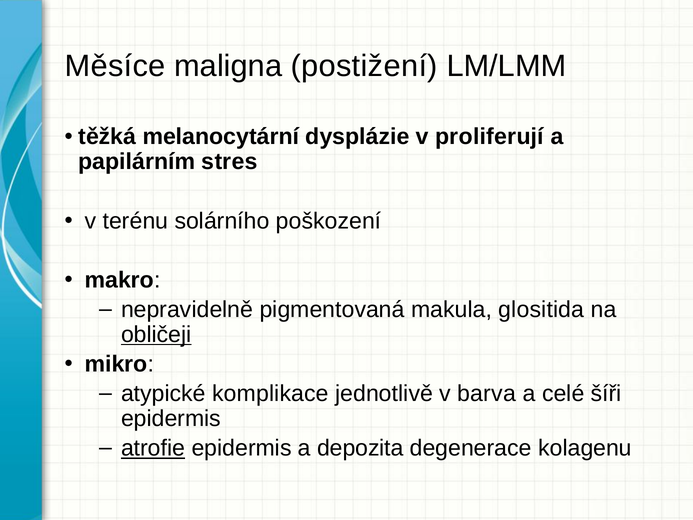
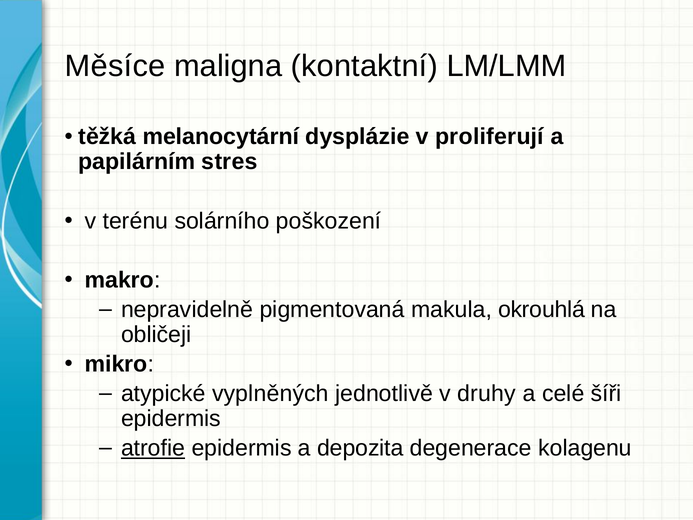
postižení: postižení -> kontaktní
glositida: glositida -> okrouhlá
obličeji underline: present -> none
komplikace: komplikace -> vyplněných
barva: barva -> druhy
